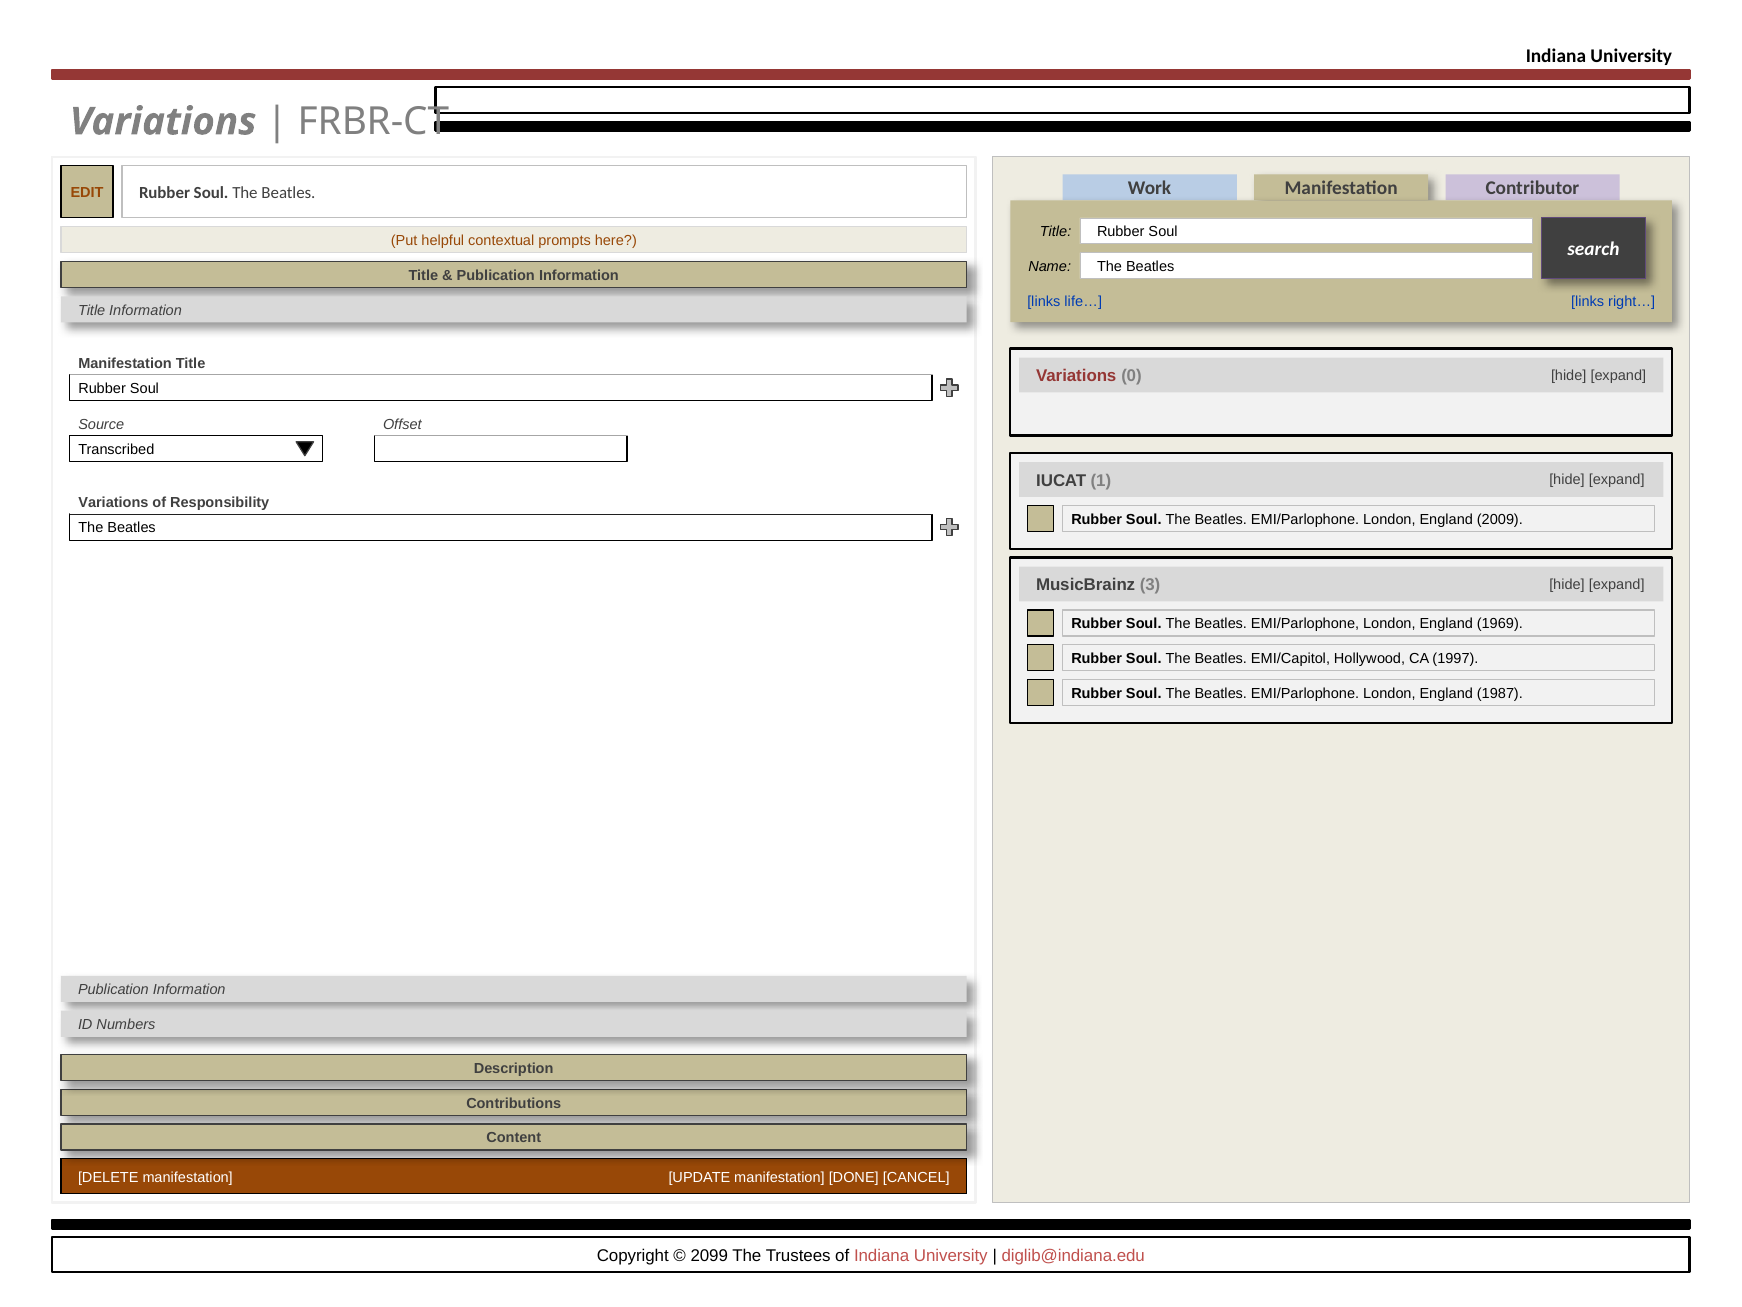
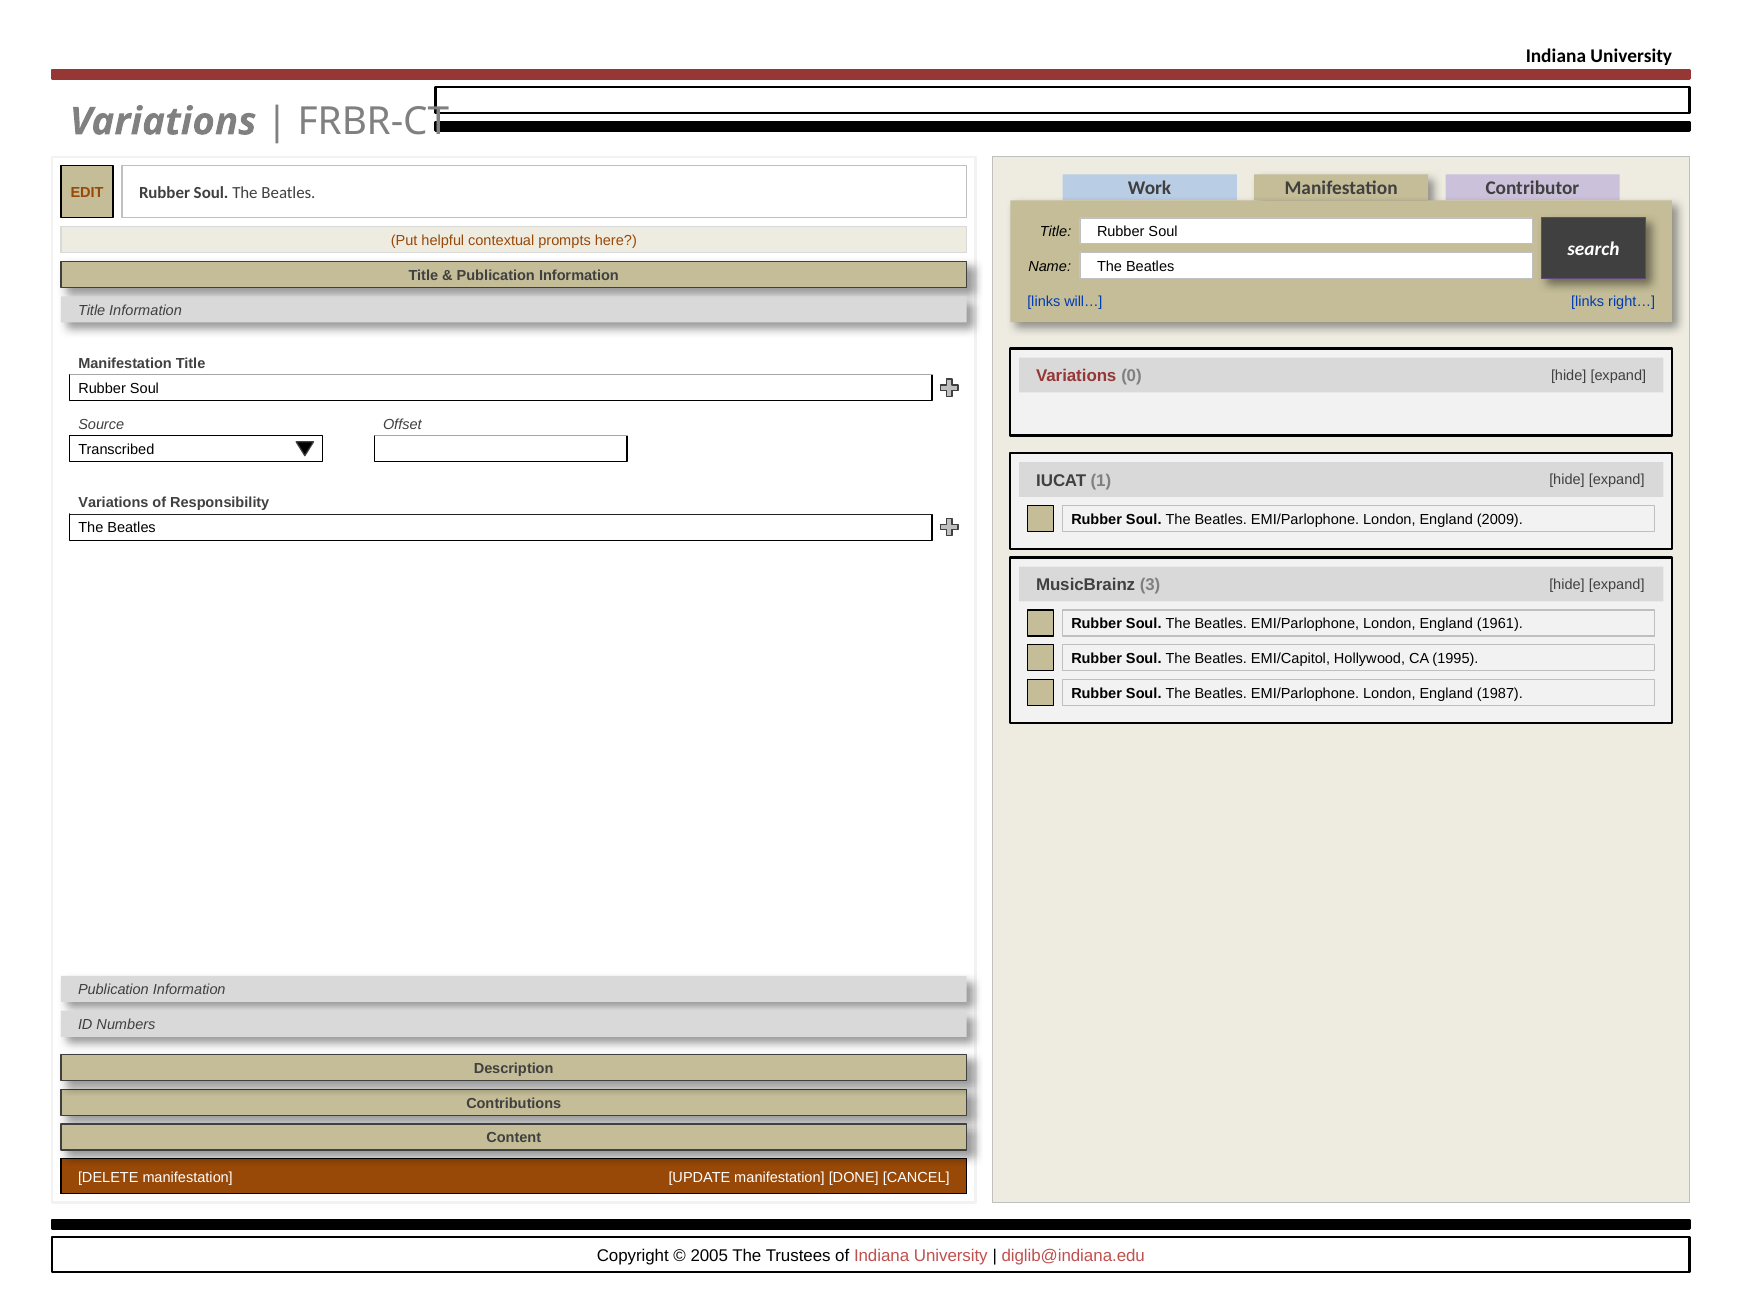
life…: life… -> will…
1969: 1969 -> 1961
1997: 1997 -> 1995
2099: 2099 -> 2005
